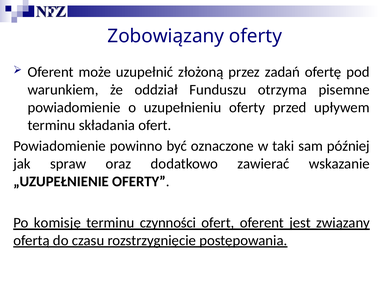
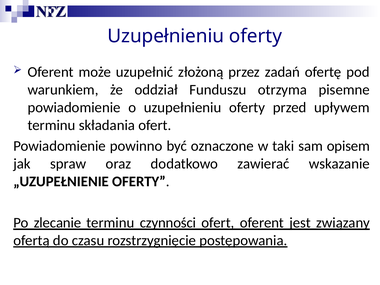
Zobowiązany at (166, 36): Zobowiązany -> Uzupełnieniu
później: później -> opisem
komisję: komisję -> zlecanie
